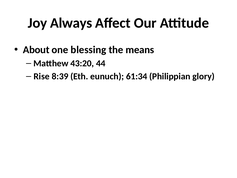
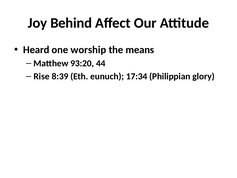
Always: Always -> Behind
About: About -> Heard
blessing: blessing -> worship
43:20: 43:20 -> 93:20
61:34: 61:34 -> 17:34
